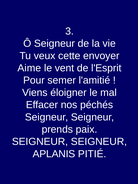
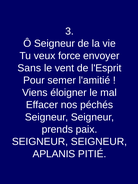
cette: cette -> force
Aime: Aime -> Sans
